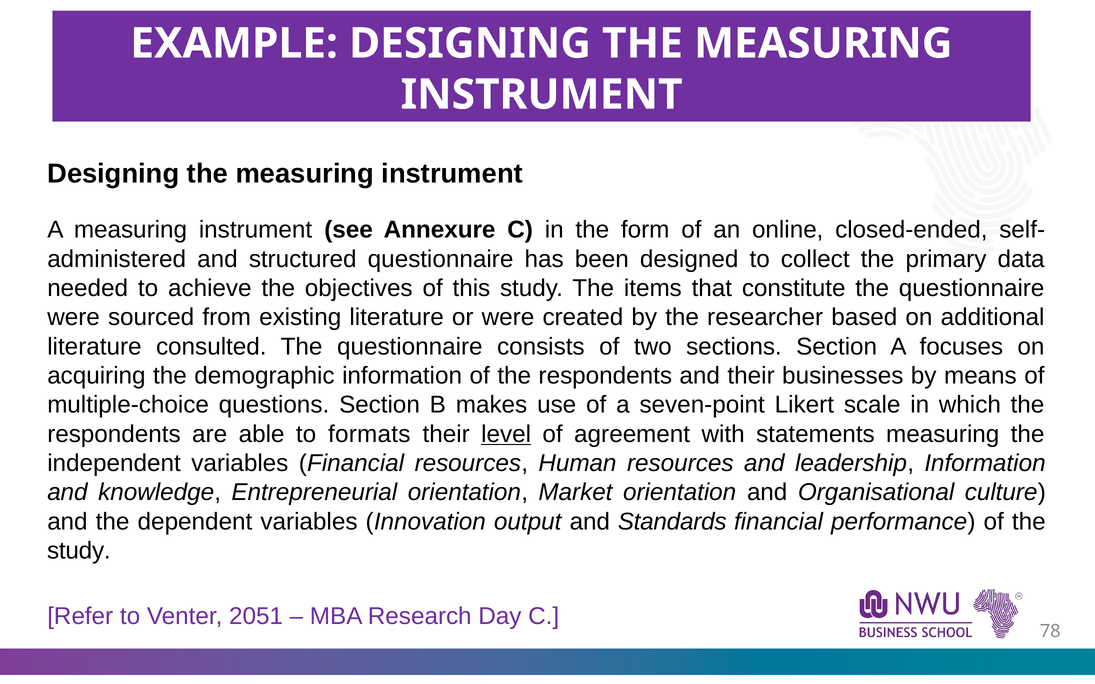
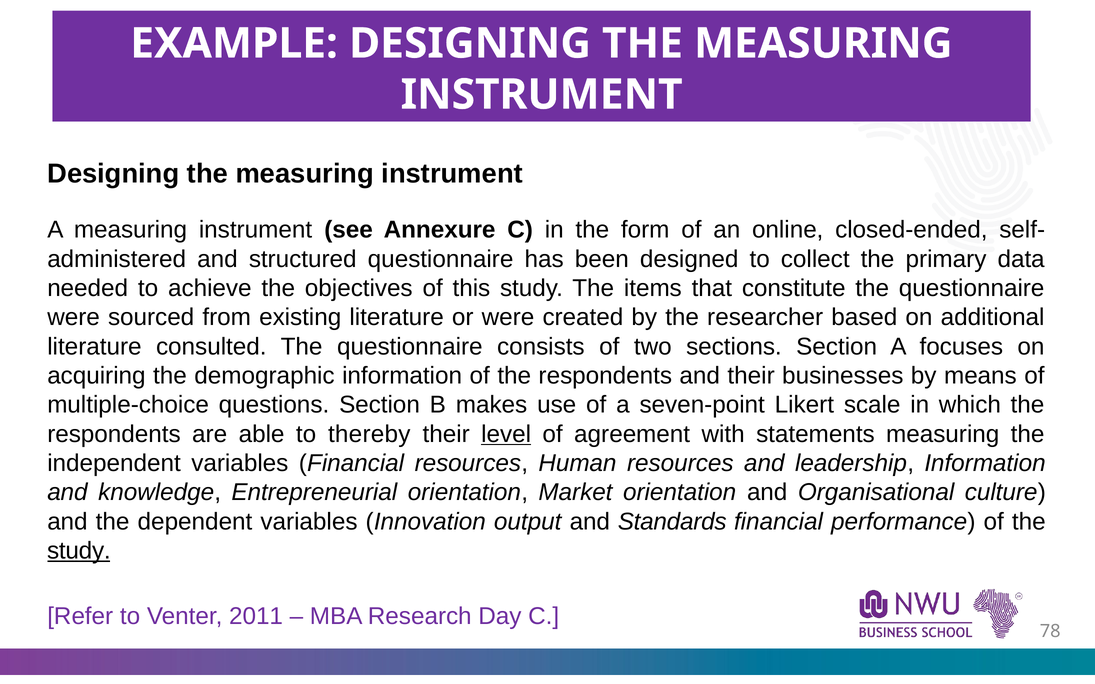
formats: formats -> thereby
study at (79, 551) underline: none -> present
2051: 2051 -> 2011
